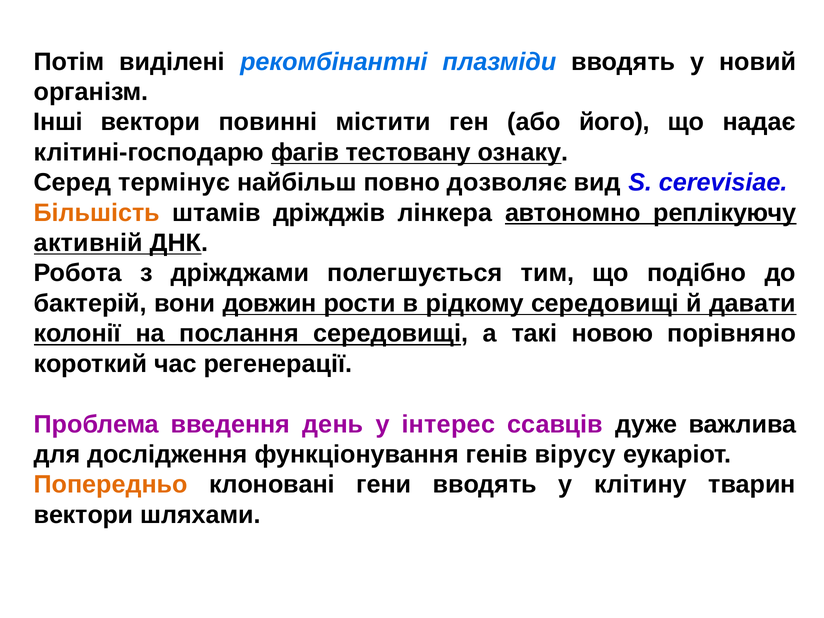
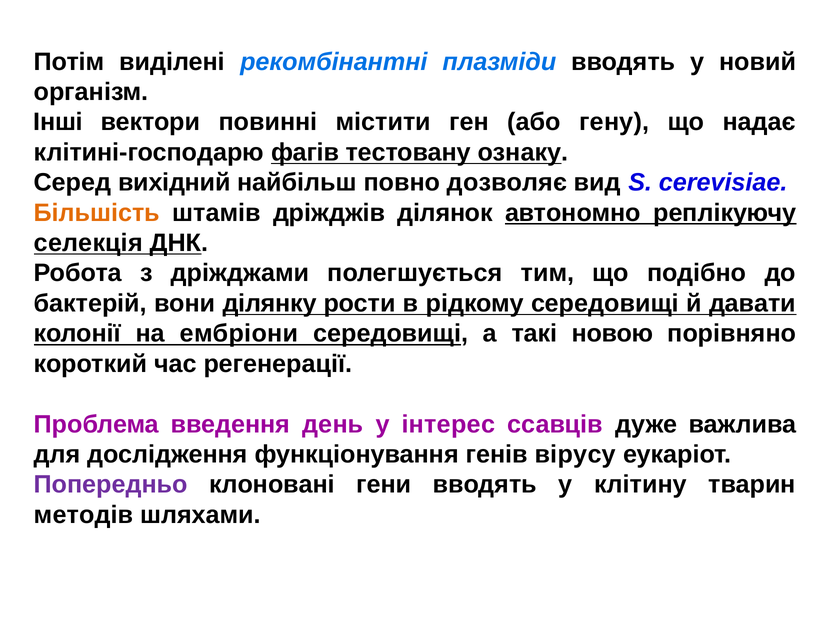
його: його -> гену
термінує: термінує -> вихідний
лінкера: лінкера -> ділянок
активній: активній -> селекція
довжин: довжин -> ділянку
послання: послання -> ембріони
Попередньо colour: orange -> purple
вектори at (84, 515): вектори -> методів
